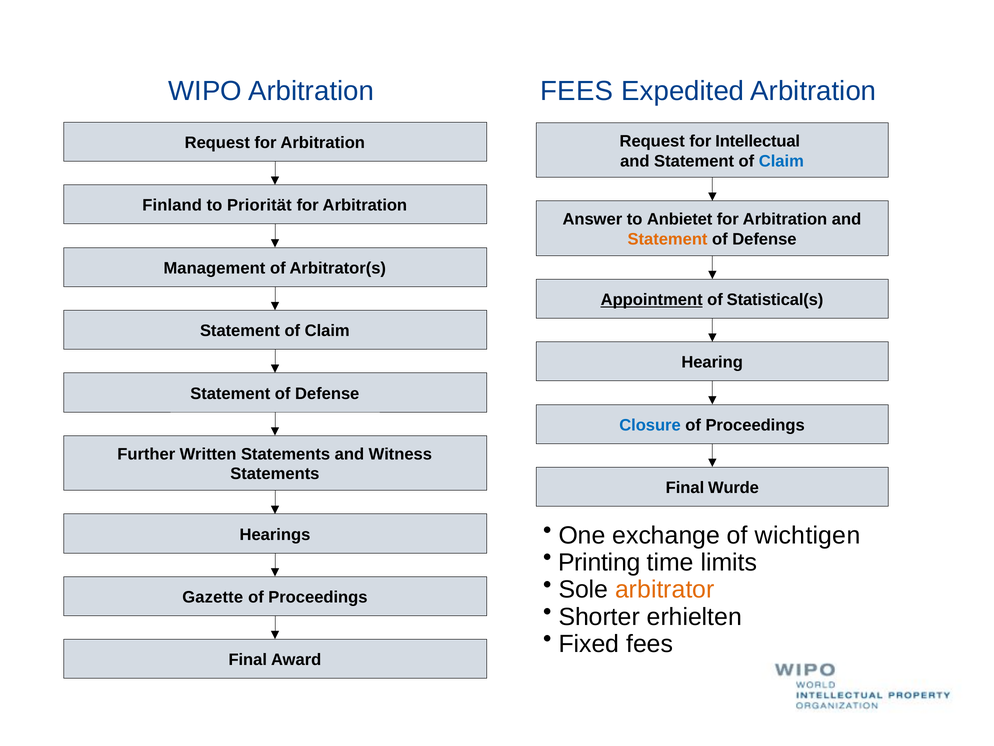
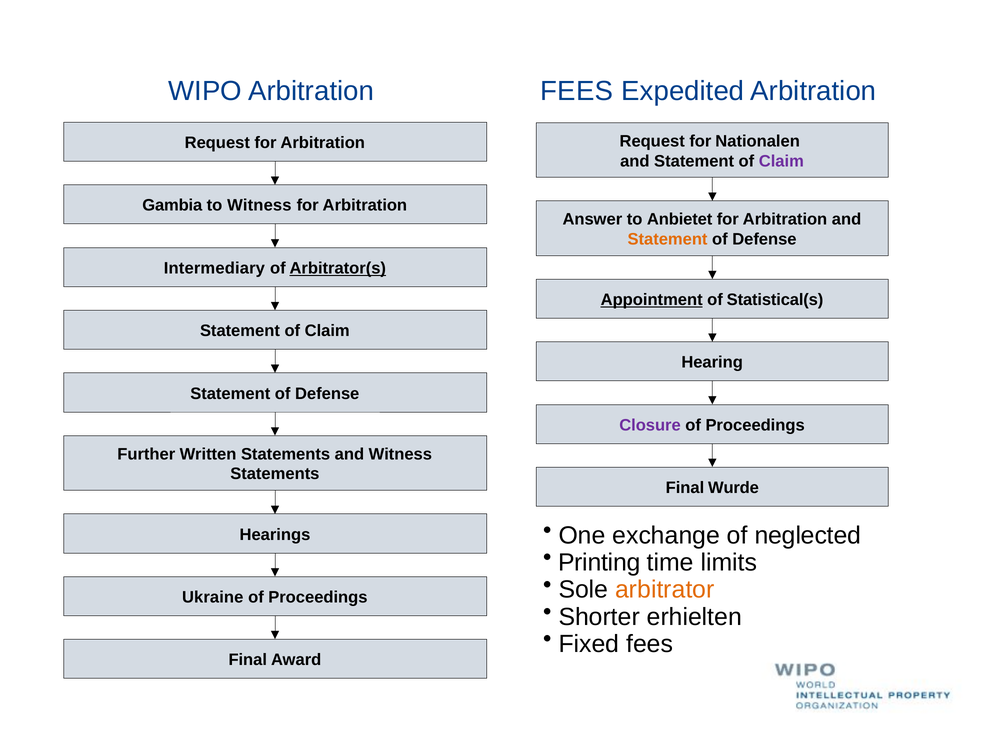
Intellectual: Intellectual -> Nationalen
Claim at (781, 161) colour: blue -> purple
Finland: Finland -> Gambia
to Priorität: Priorität -> Witness
Management: Management -> Intermediary
Arbitrator(s underline: none -> present
Closure colour: blue -> purple
wichtigen: wichtigen -> neglected
Gazette: Gazette -> Ukraine
